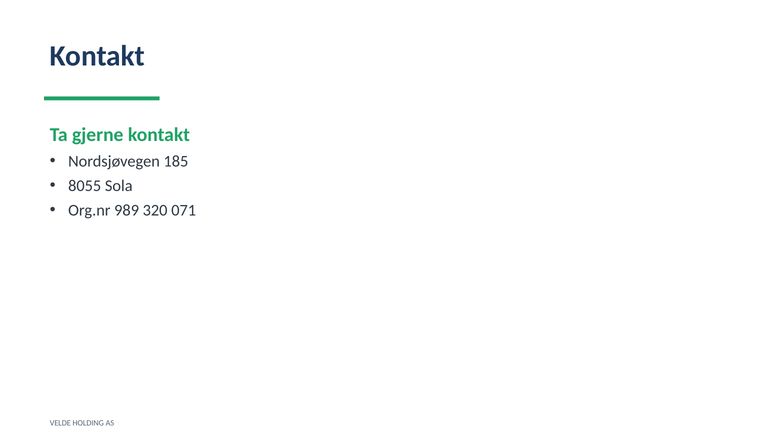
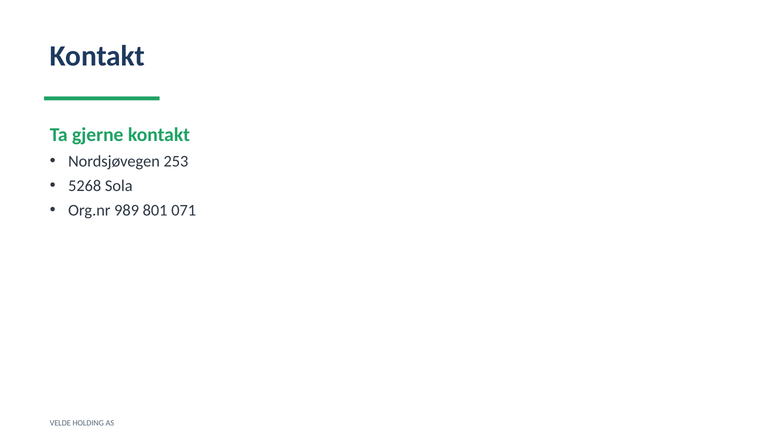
185: 185 -> 253
8055: 8055 -> 5268
320: 320 -> 801
